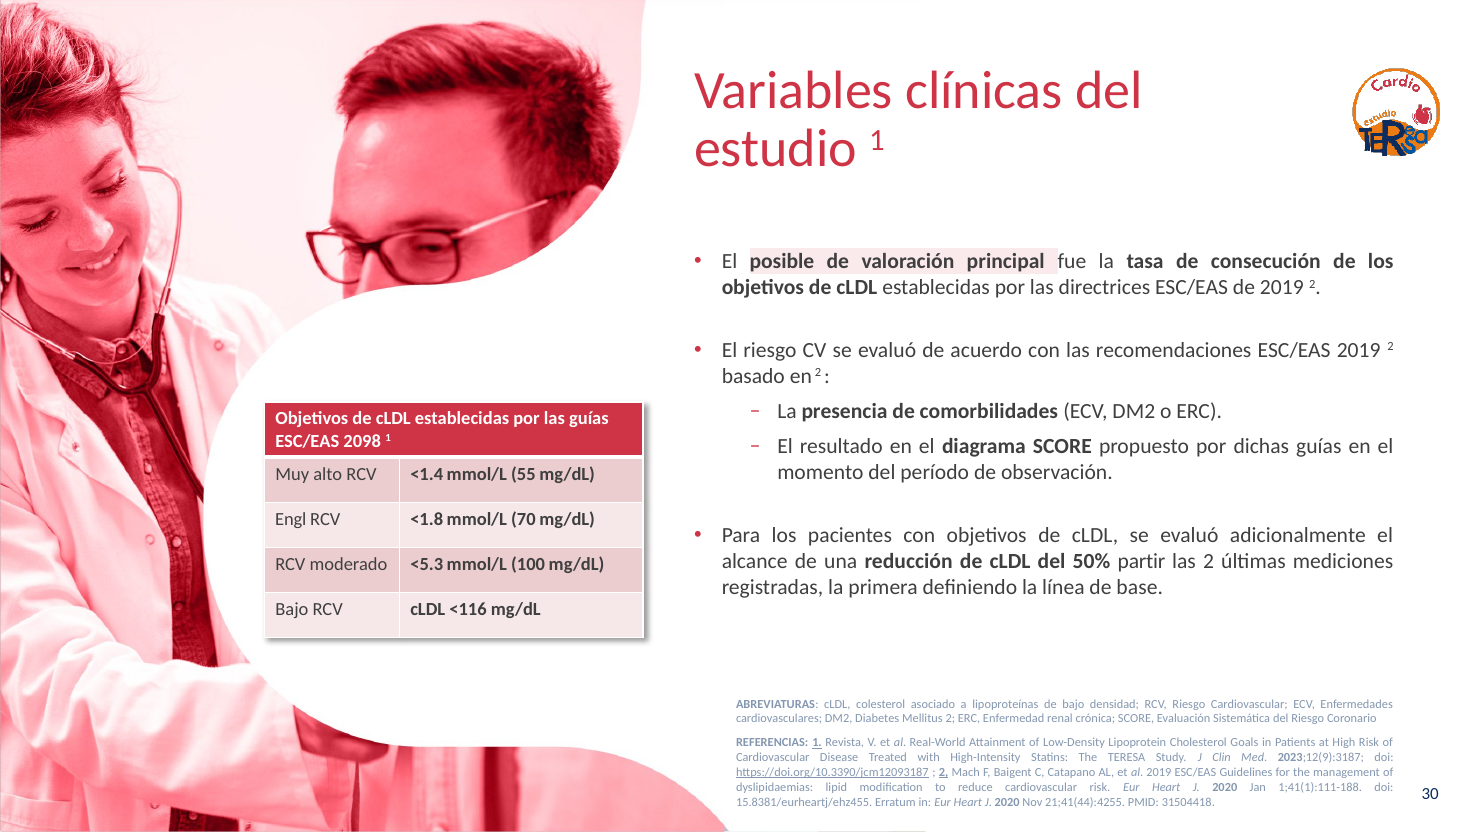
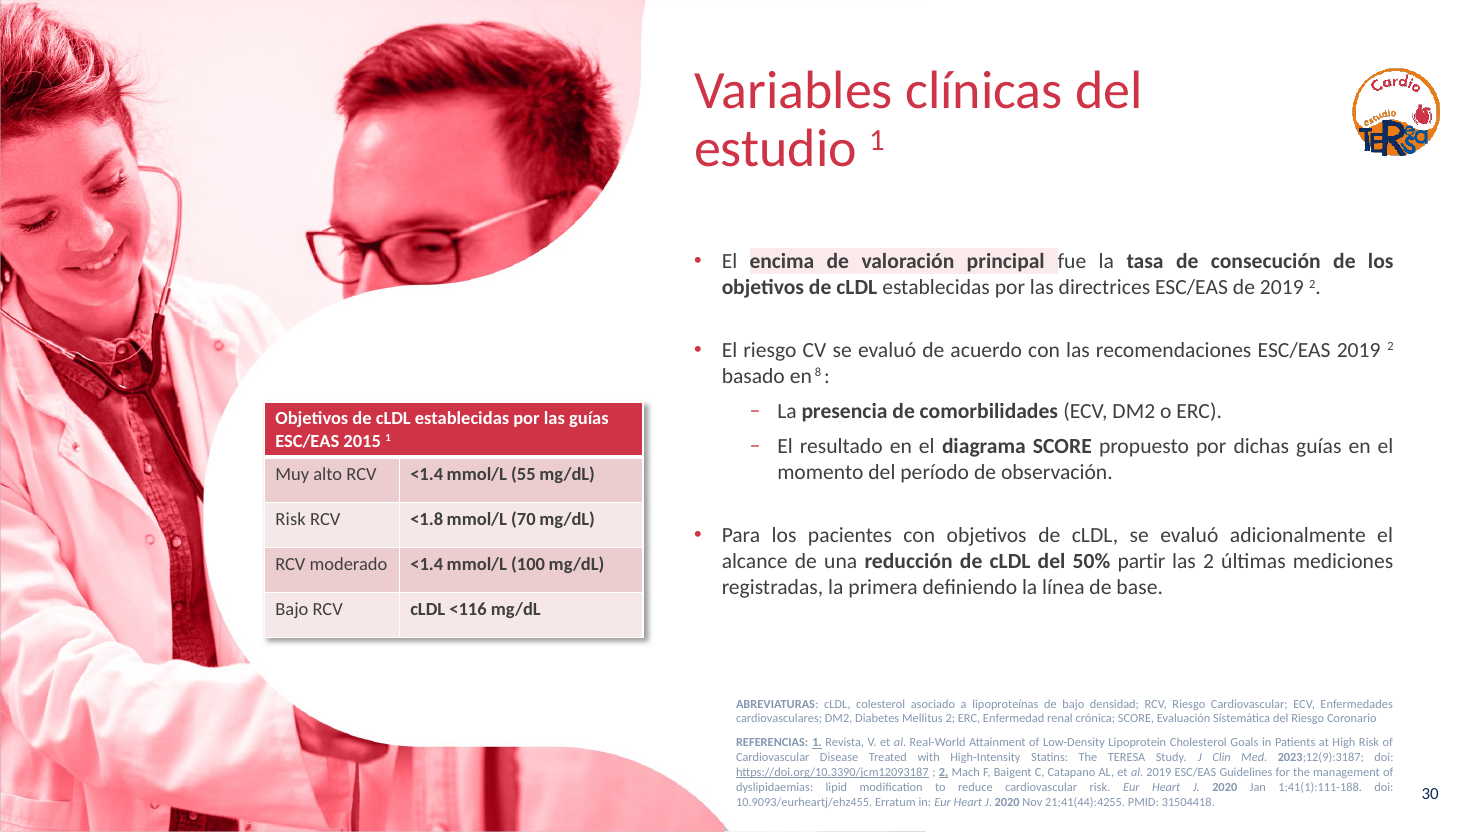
posible: posible -> encima
en 2: 2 -> 8
2098: 2098 -> 2015
Engl at (291, 520): Engl -> Risk
moderado <5.3: <5.3 -> <1.4
15.8381/eurheartj/ehz455: 15.8381/eurheartj/ehz455 -> 10.9093/eurheartj/ehz455
